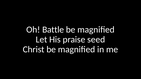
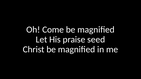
Battle: Battle -> Come
